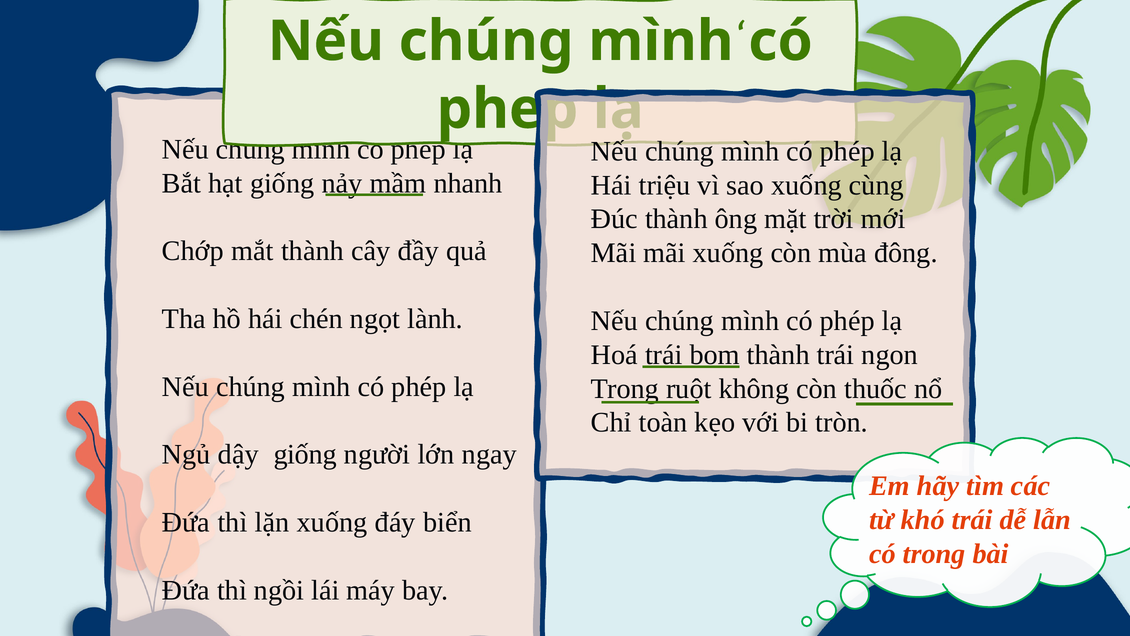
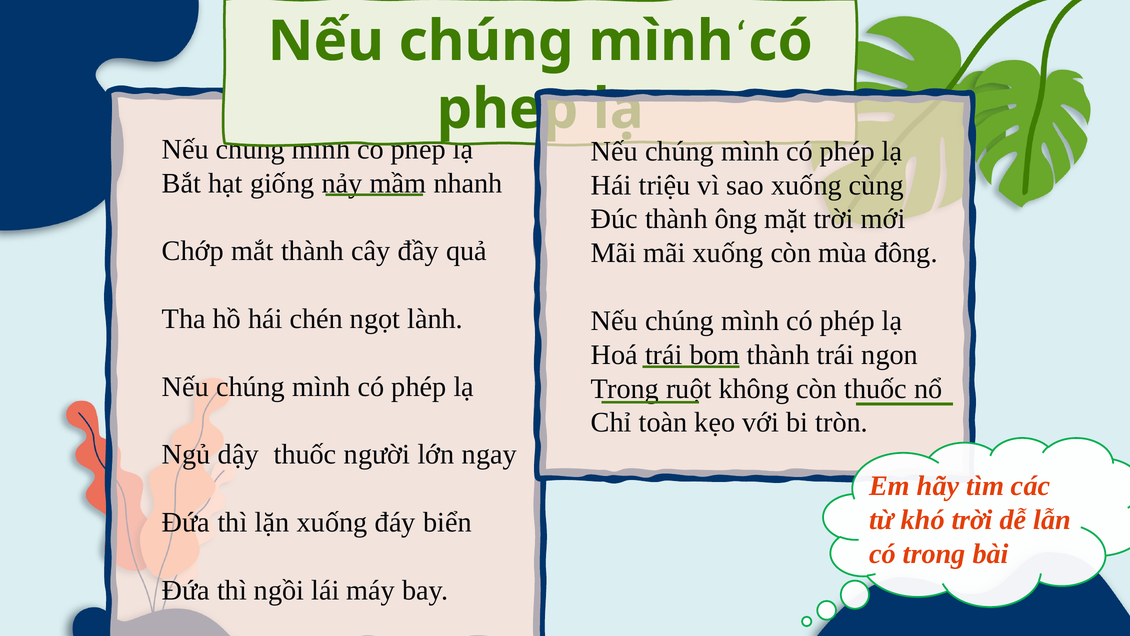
dậy giống: giống -> thuốc
khó trái: trái -> trời
